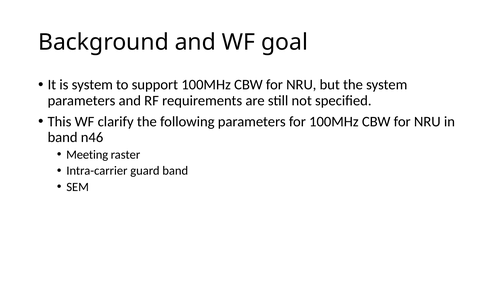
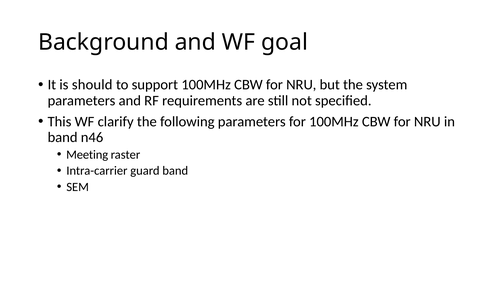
is system: system -> should
